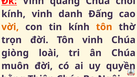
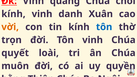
Đấng: Đấng -> Xuân
tôn at (104, 27) colour: orange -> blue
giòng: giòng -> quyết
